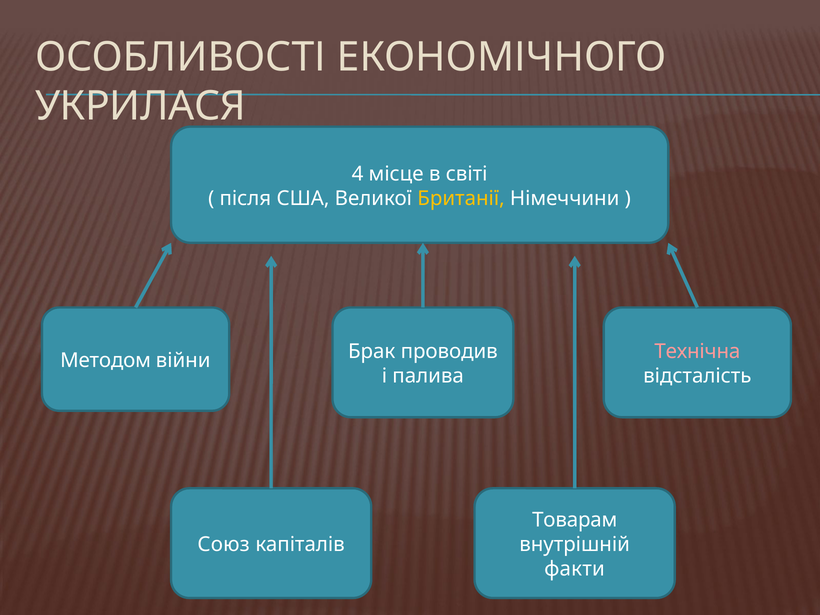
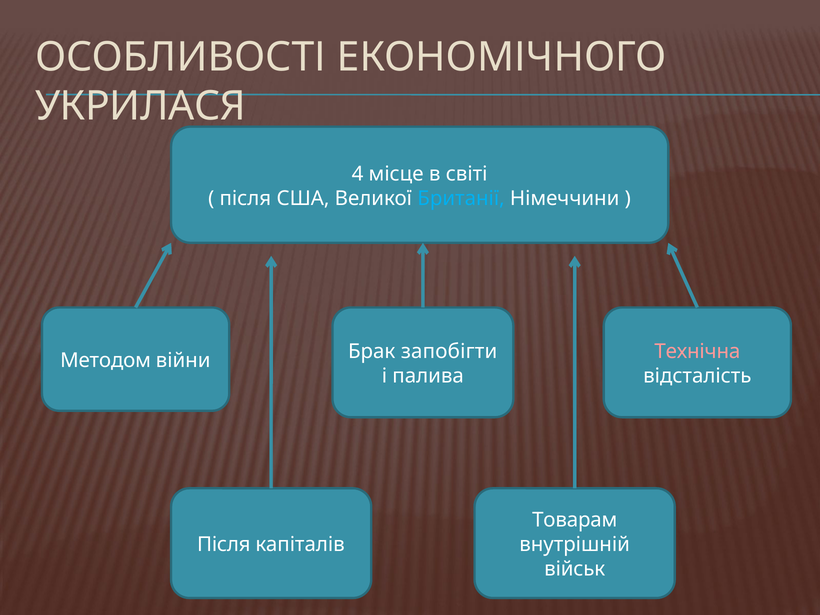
Британії colour: yellow -> light blue
проводив: проводив -> запобігти
Союз at (224, 545): Союз -> Після
факти: факти -> військ
